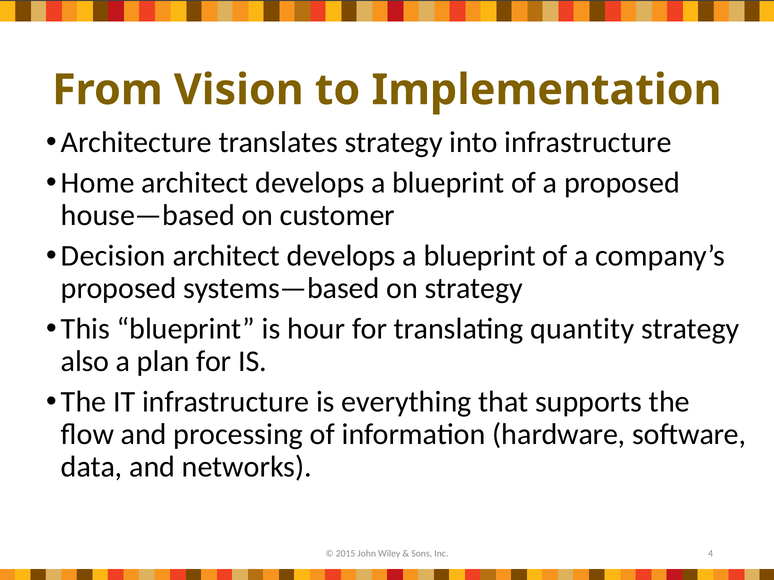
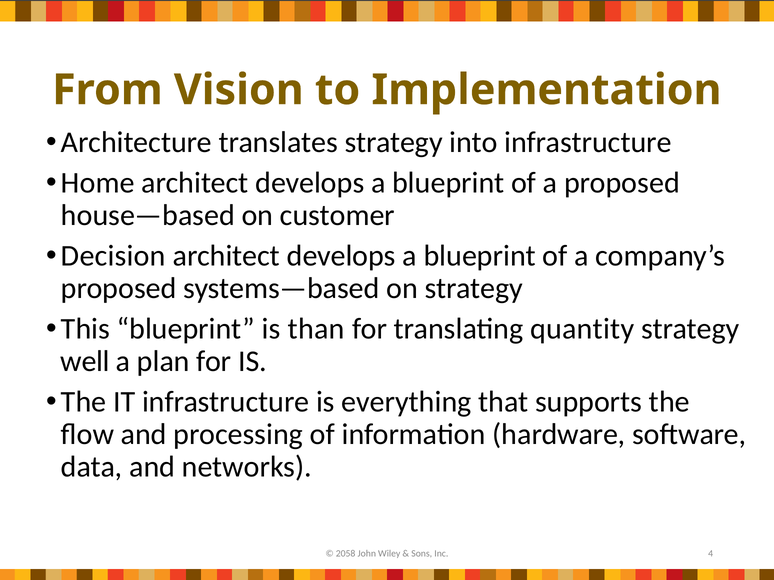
hour: hour -> than
also: also -> well
2015: 2015 -> 2058
